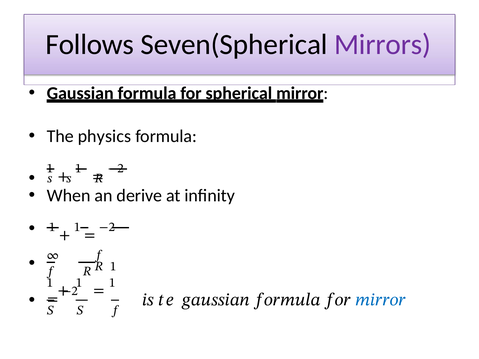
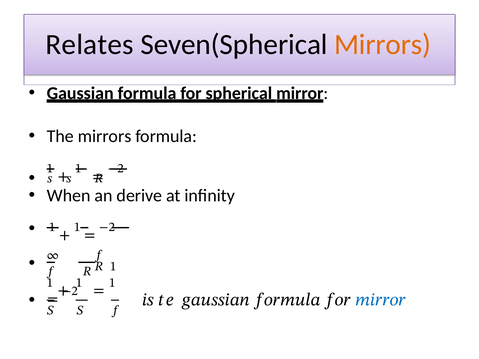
Follows: Follows -> Relates
Mirrors at (383, 44) colour: purple -> orange
The physics: physics -> mirrors
